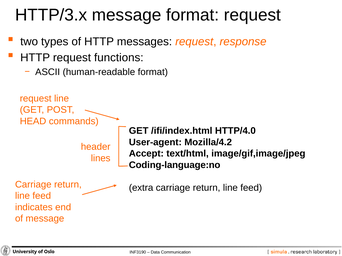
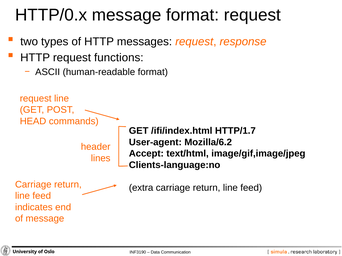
HTTP/3.x: HTTP/3.x -> HTTP/0.x
HTTP/4.0: HTTP/4.0 -> HTTP/1.7
Mozilla/4.2: Mozilla/4.2 -> Mozilla/6.2
Coding-language:no: Coding-language:no -> Clients-language:no
